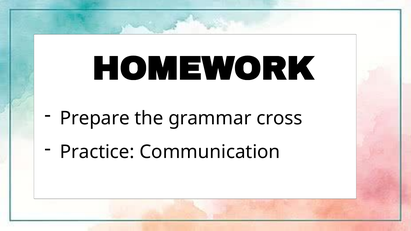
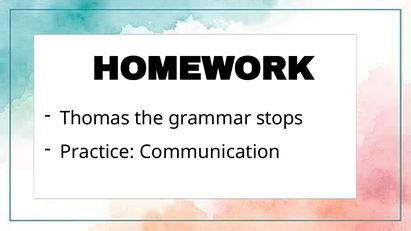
Prepare: Prepare -> Thomas
cross: cross -> stops
